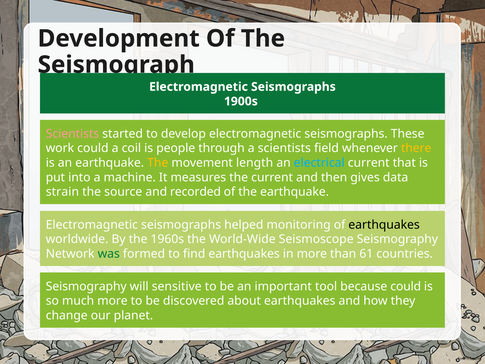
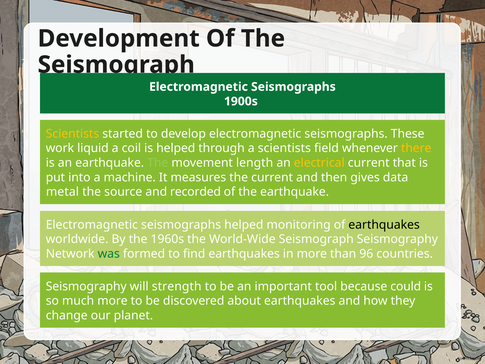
Scientists at (72, 134) colour: pink -> yellow
work could: could -> liquid
is people: people -> helped
The at (158, 163) colour: yellow -> light green
electrical colour: light blue -> yellow
strain: strain -> metal
World-Wide Seismoscope: Seismoscope -> Seismograph
61: 61 -> 96
sensitive: sensitive -> strength
